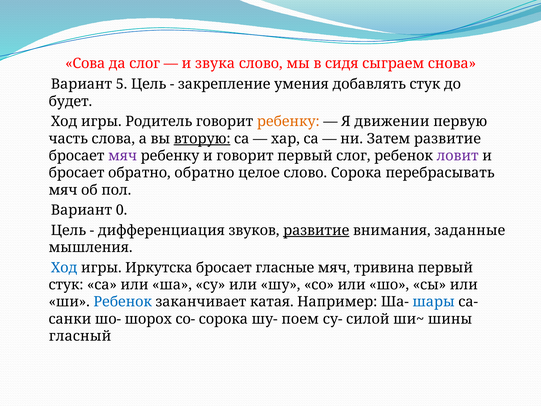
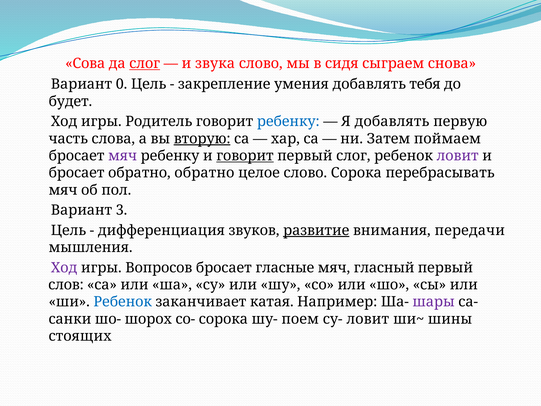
слог at (145, 63) underline: none -> present
5: 5 -> 0
добавлять стук: стук -> тебя
ребенку at (288, 121) colour: orange -> blue
Я движении: движении -> добавлять
Затем развитие: развитие -> поймаем
говорит at (245, 156) underline: none -> present
0: 0 -> 3
заданные: заданные -> передачи
Ход at (64, 267) colour: blue -> purple
Иркутска: Иркутска -> Вопросов
тривина: тривина -> гласный
стук at (66, 285): стук -> слов
шары colour: blue -> purple
су- силой: силой -> ловит
гласный: гласный -> стоящих
